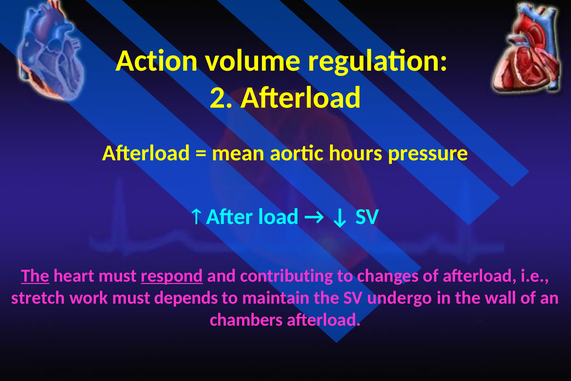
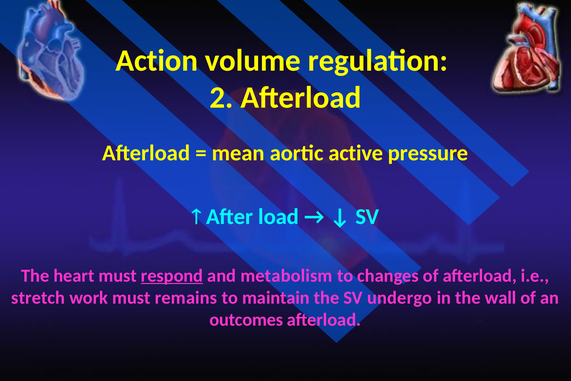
hours: hours -> active
The at (35, 275) underline: present -> none
contributing: contributing -> metabolism
depends: depends -> remains
chambers: chambers -> outcomes
